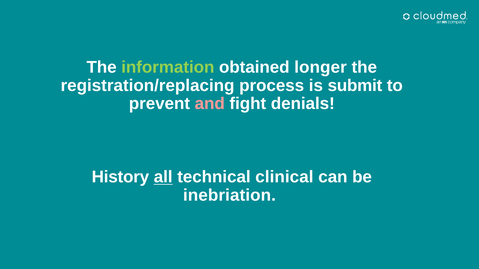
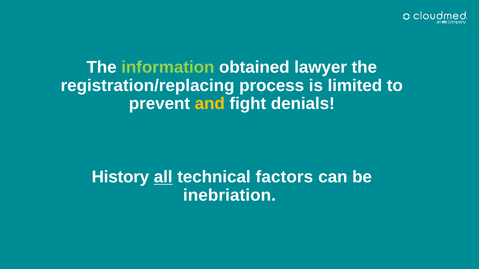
longer: longer -> lawyer
submit: submit -> limited
and colour: pink -> yellow
clinical: clinical -> factors
